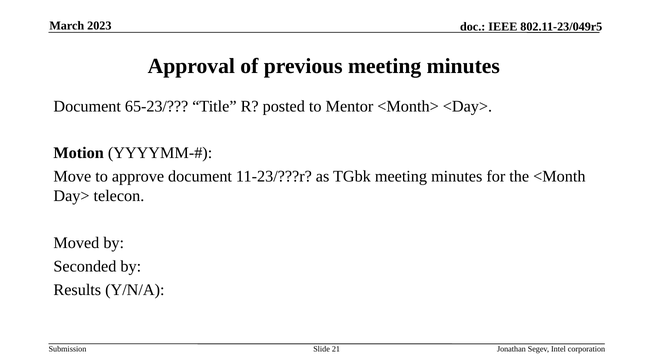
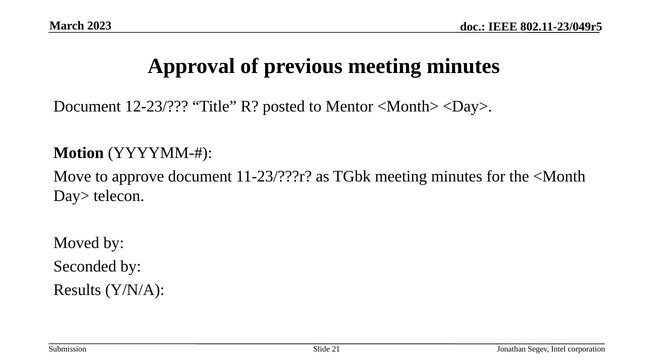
65-23/: 65-23/ -> 12-23/
